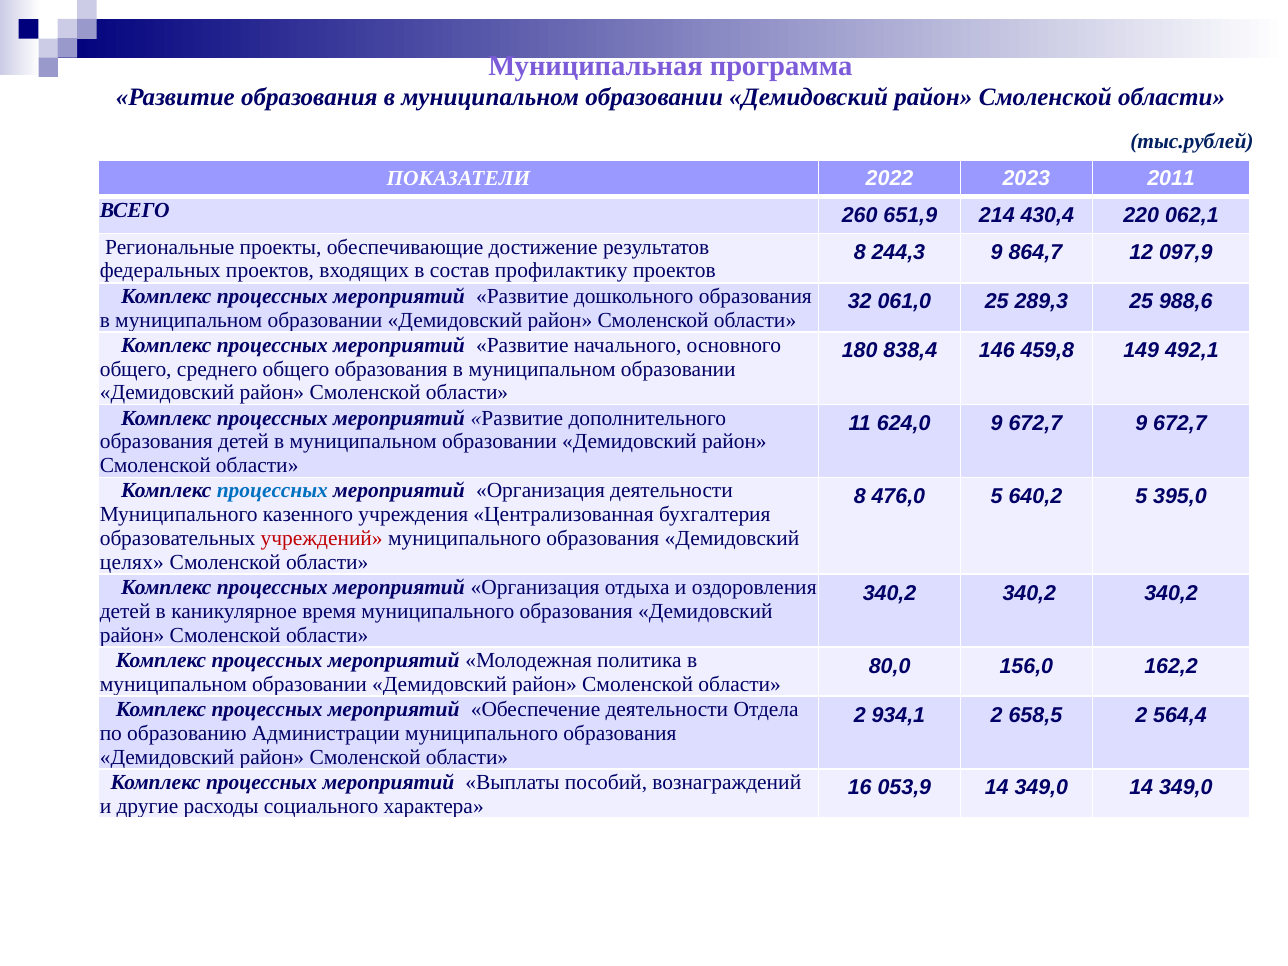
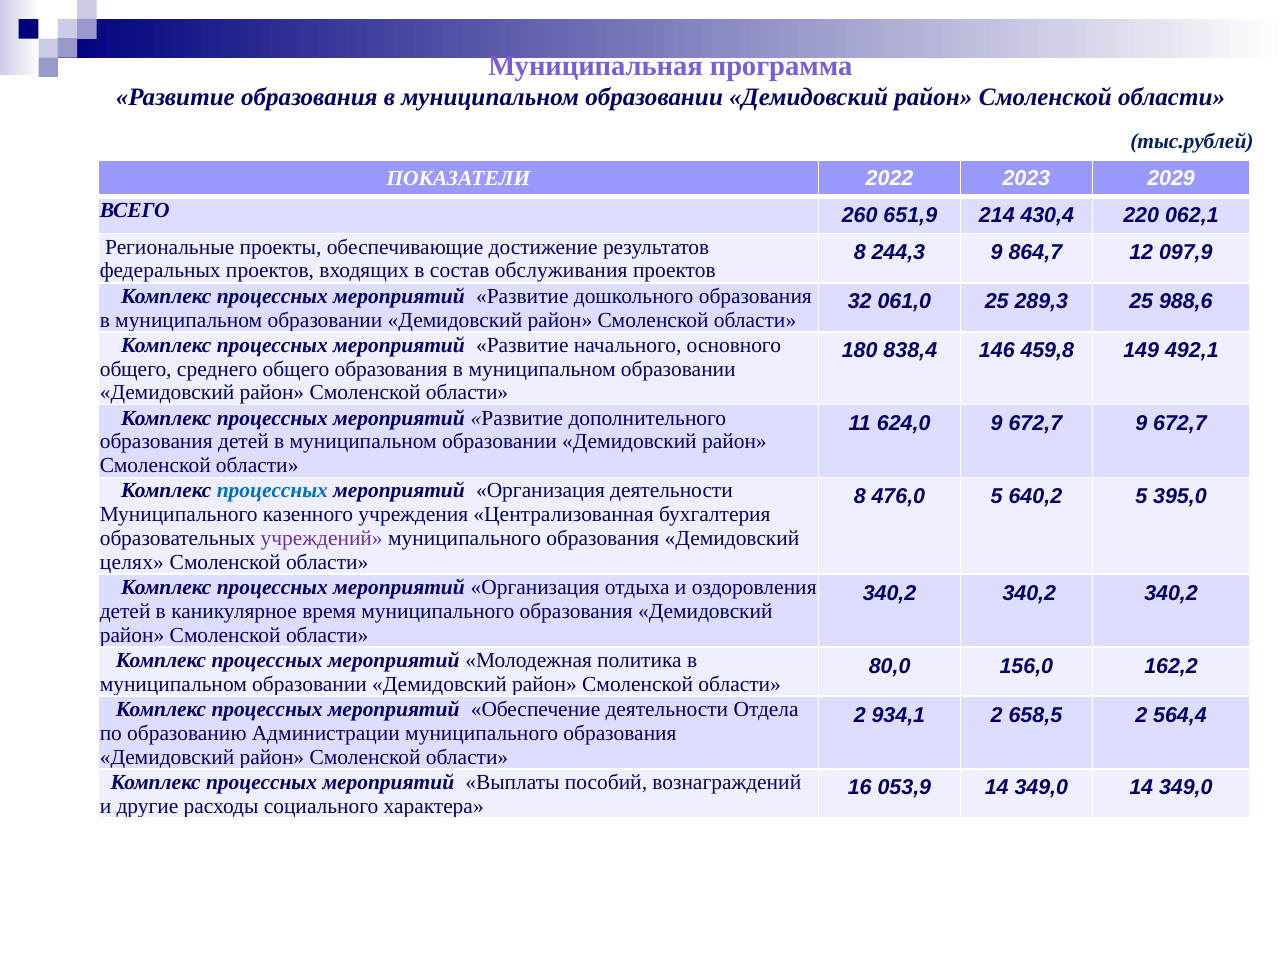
2011: 2011 -> 2029
профилактику: профилактику -> обслуживания
учреждений colour: red -> purple
